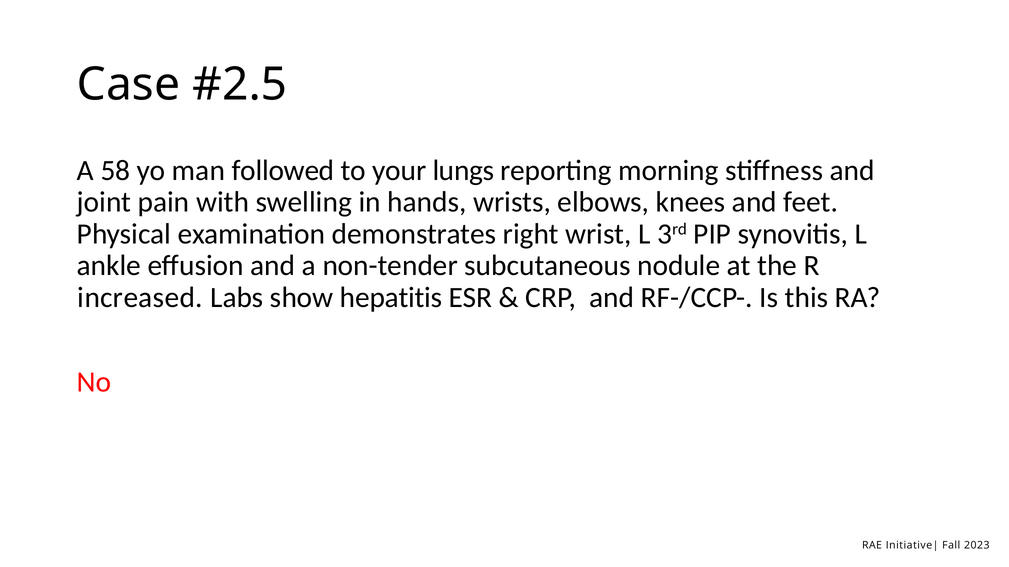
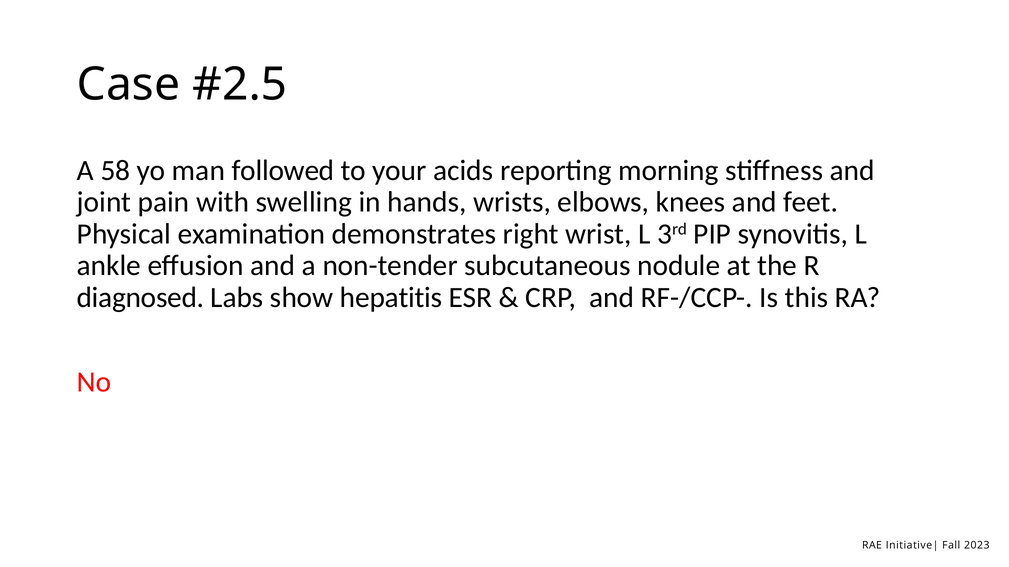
lungs: lungs -> acids
increased: increased -> diagnosed
